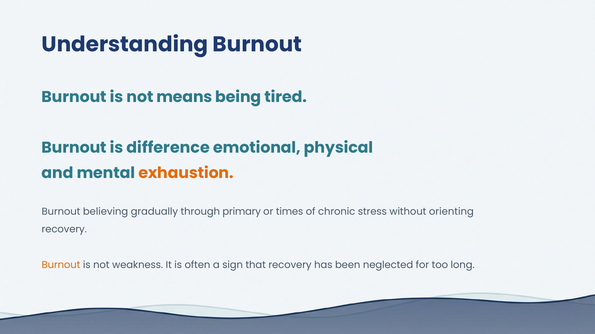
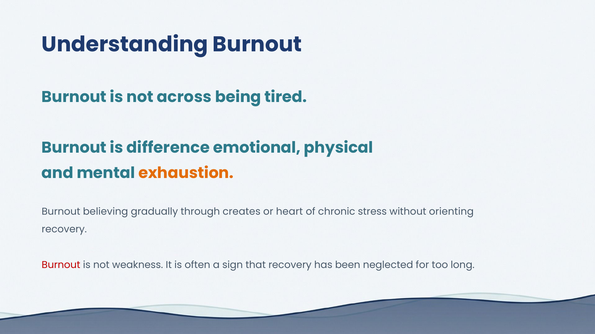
means: means -> across
primary: primary -> creates
times: times -> heart
Burnout at (61, 265) colour: orange -> red
